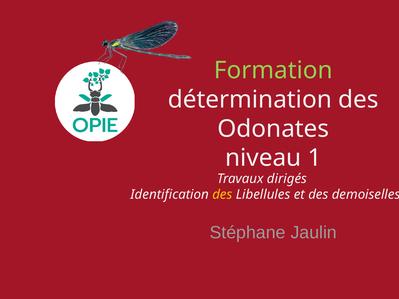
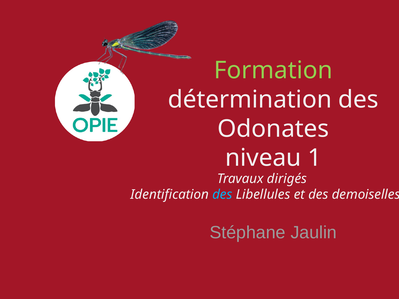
des at (222, 195) colour: yellow -> light blue
